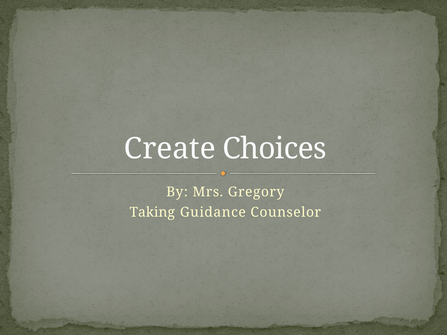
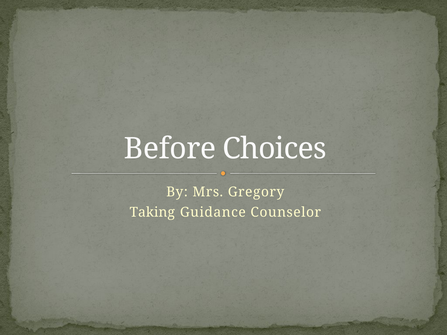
Create: Create -> Before
